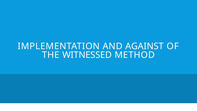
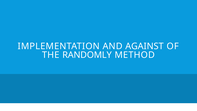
WITNESSED: WITNESSED -> RANDOMLY
